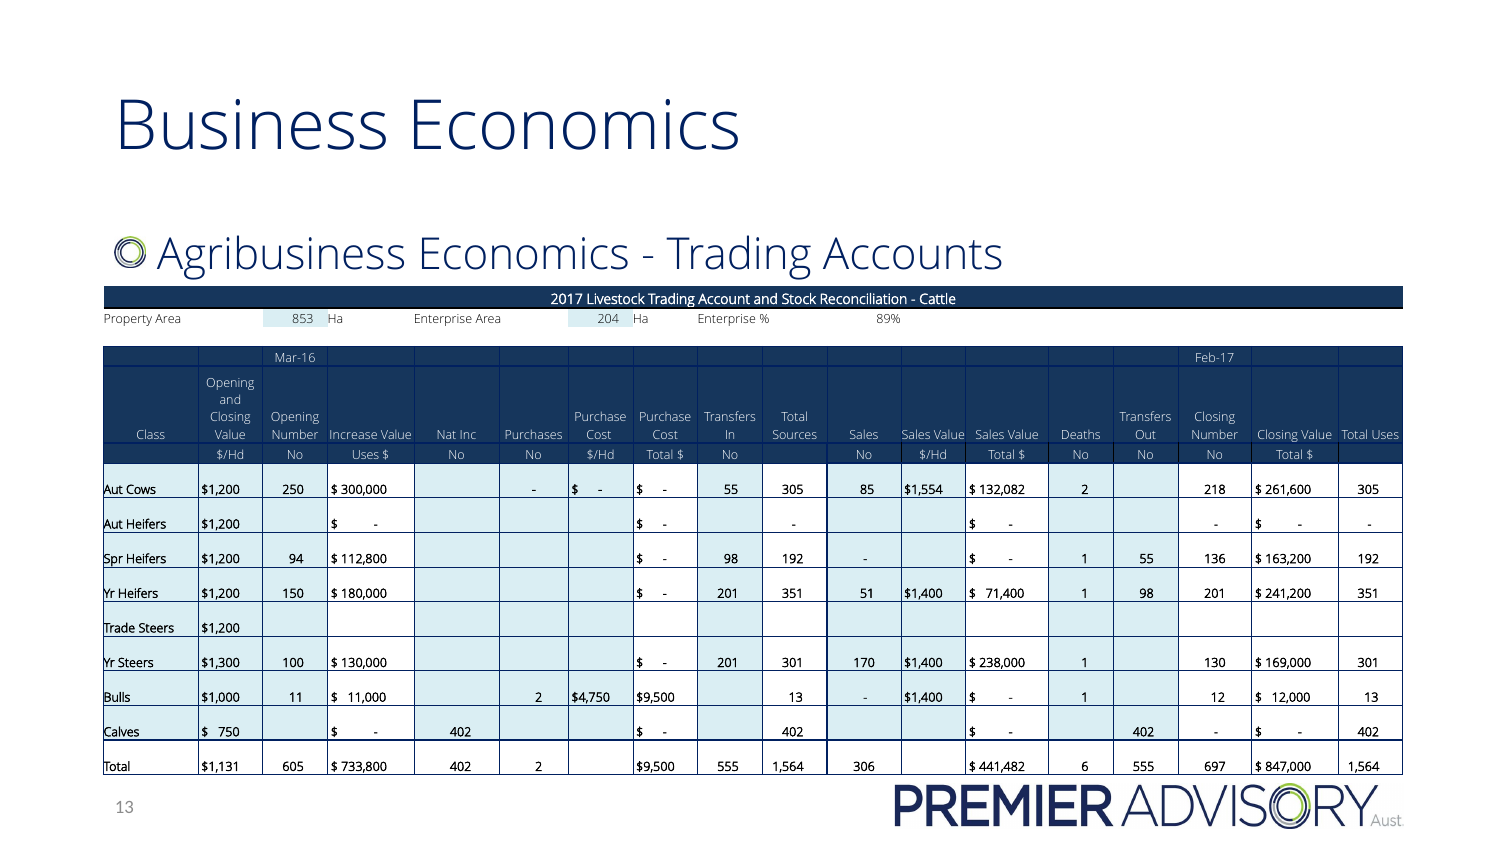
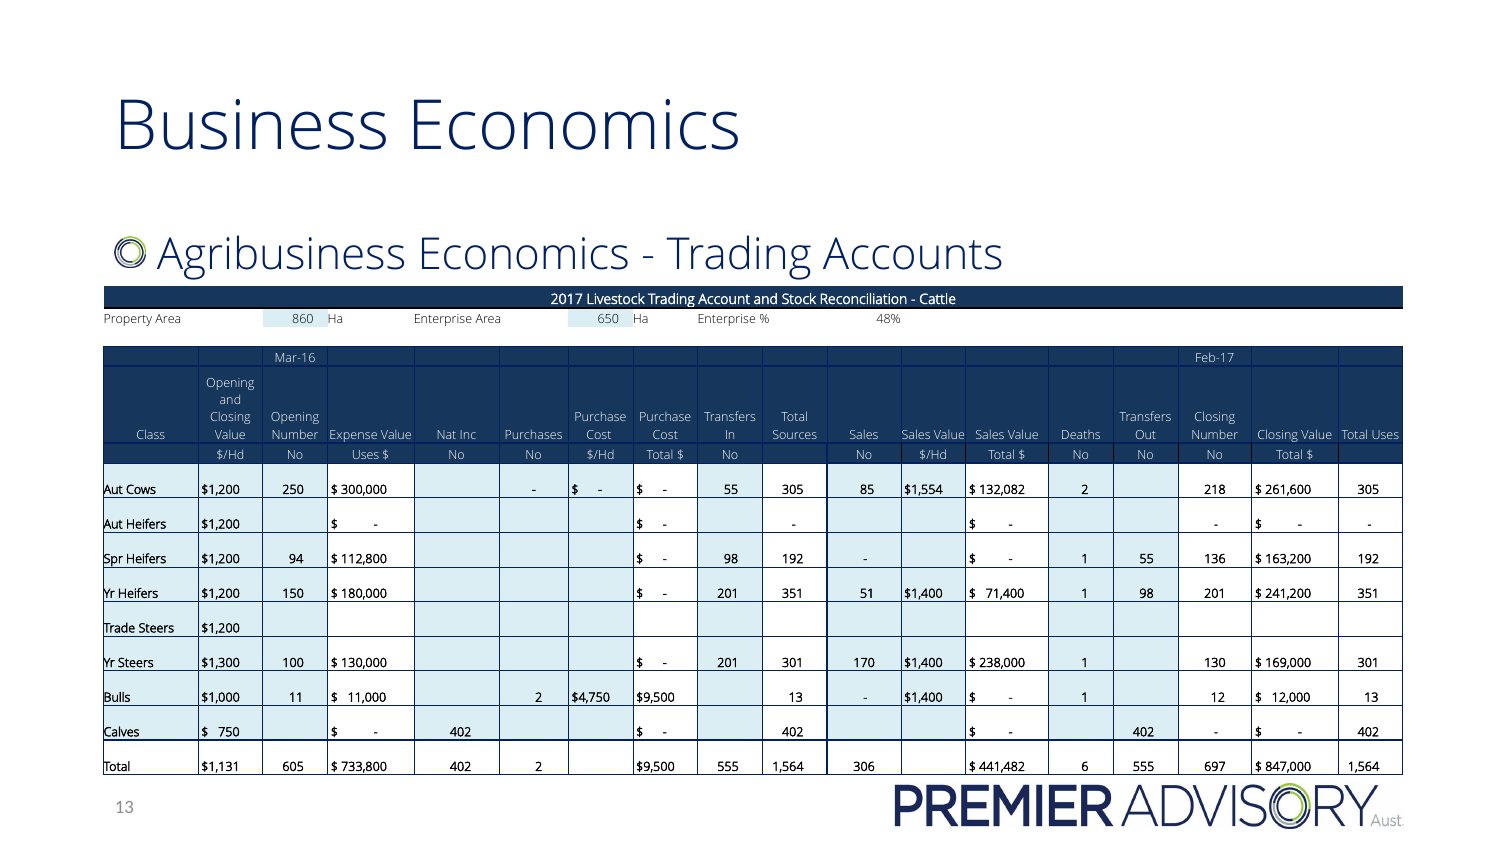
853: 853 -> 860
204: 204 -> 650
89%: 89% -> 48%
Increase: Increase -> Expense
